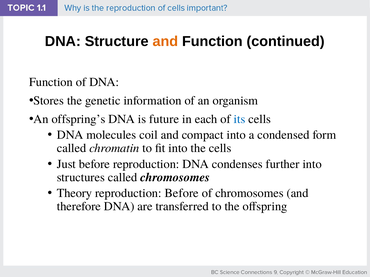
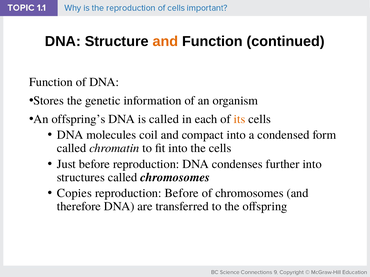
is future: future -> called
its colour: blue -> orange
Theory: Theory -> Copies
